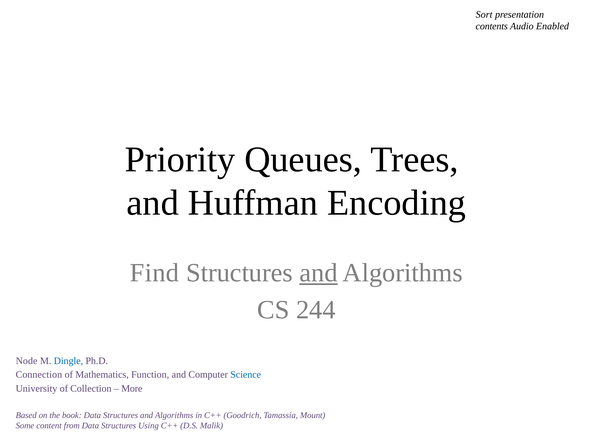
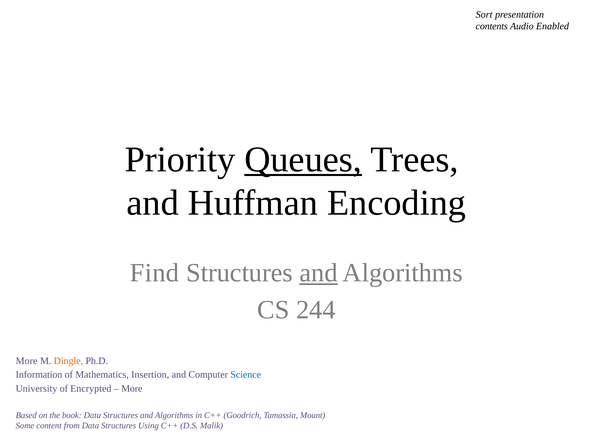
Queues underline: none -> present
Node at (27, 361): Node -> More
Dingle colour: blue -> orange
Connection: Connection -> Information
Function: Function -> Insertion
Collection: Collection -> Encrypted
